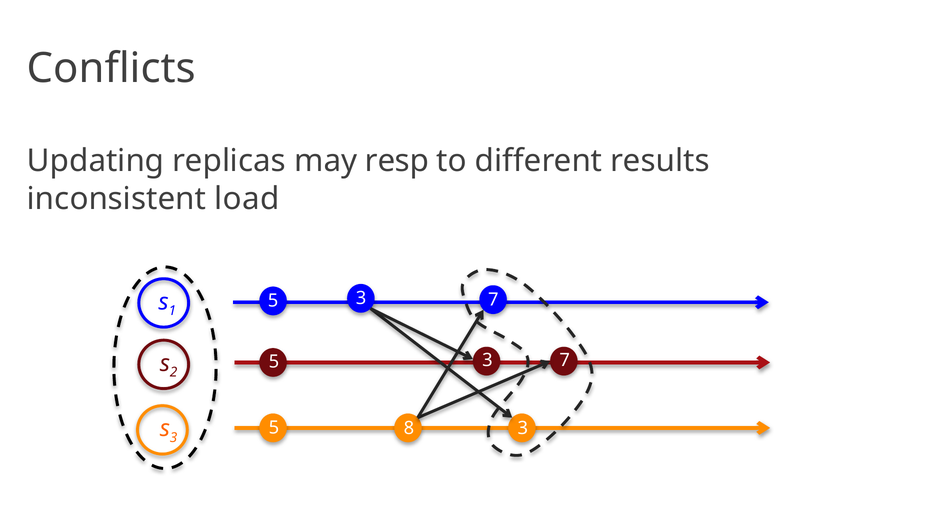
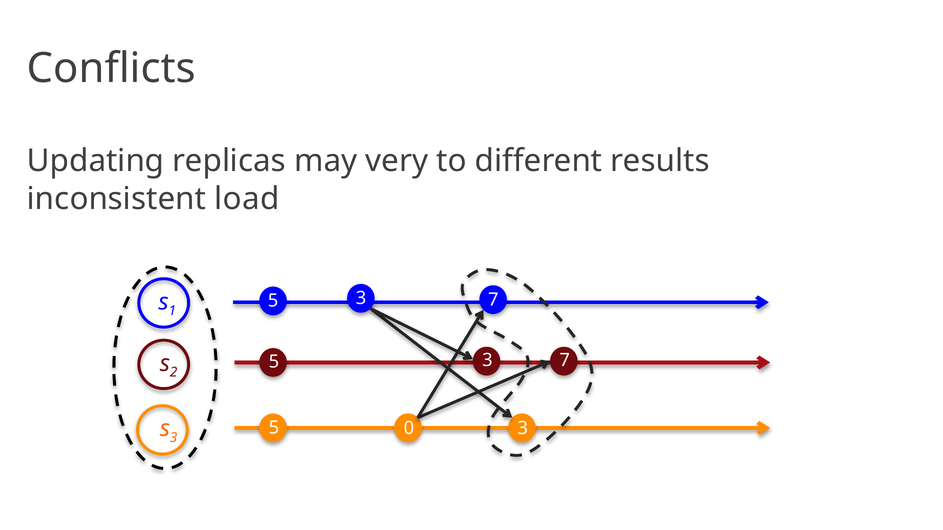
resp: resp -> very
8: 8 -> 0
